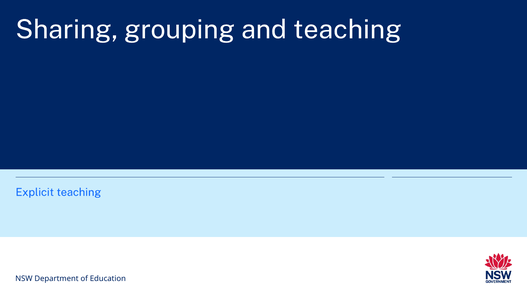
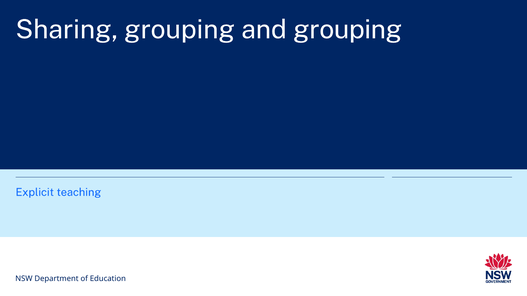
and teaching: teaching -> grouping
